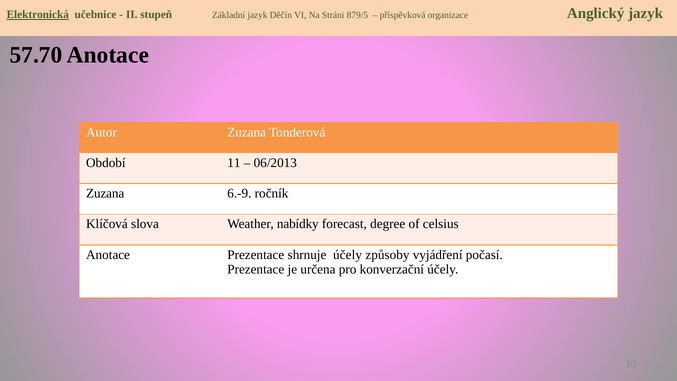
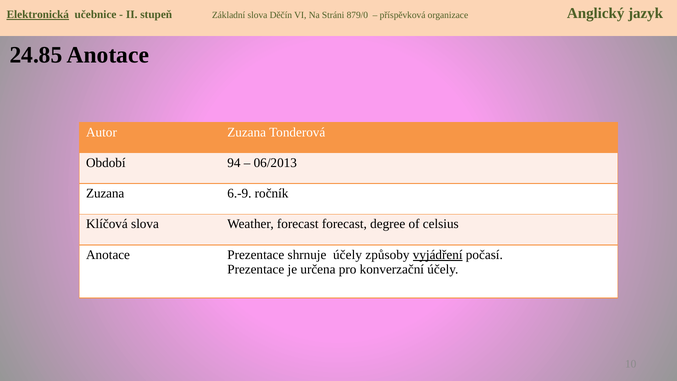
Základní jazyk: jazyk -> slova
879/5: 879/5 -> 879/0
57.70: 57.70 -> 24.85
11: 11 -> 94
Weather nabídky: nabídky -> forecast
vyjádření underline: none -> present
